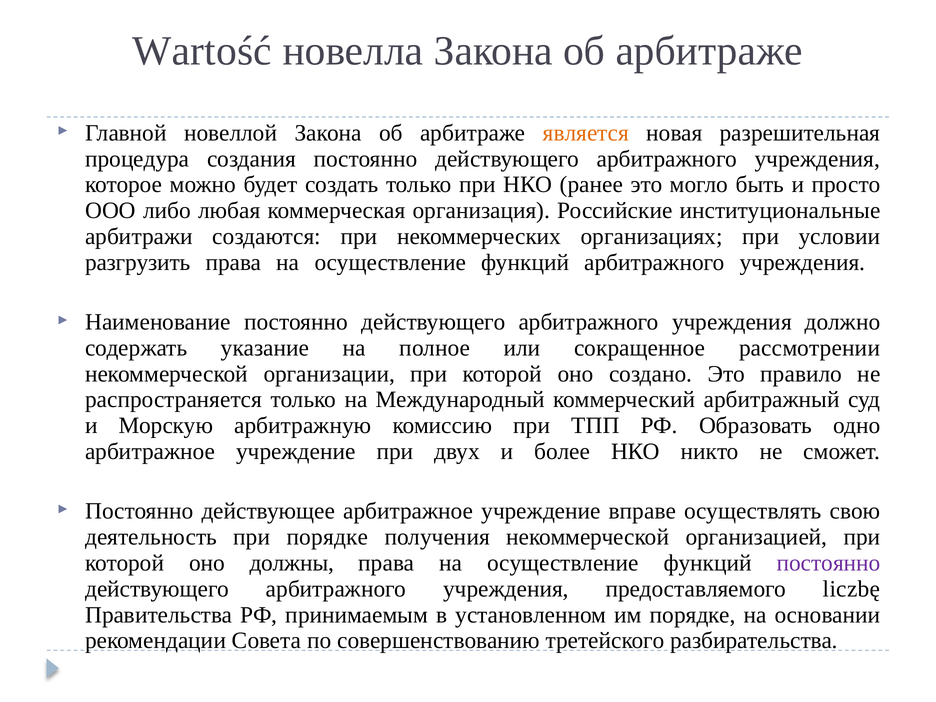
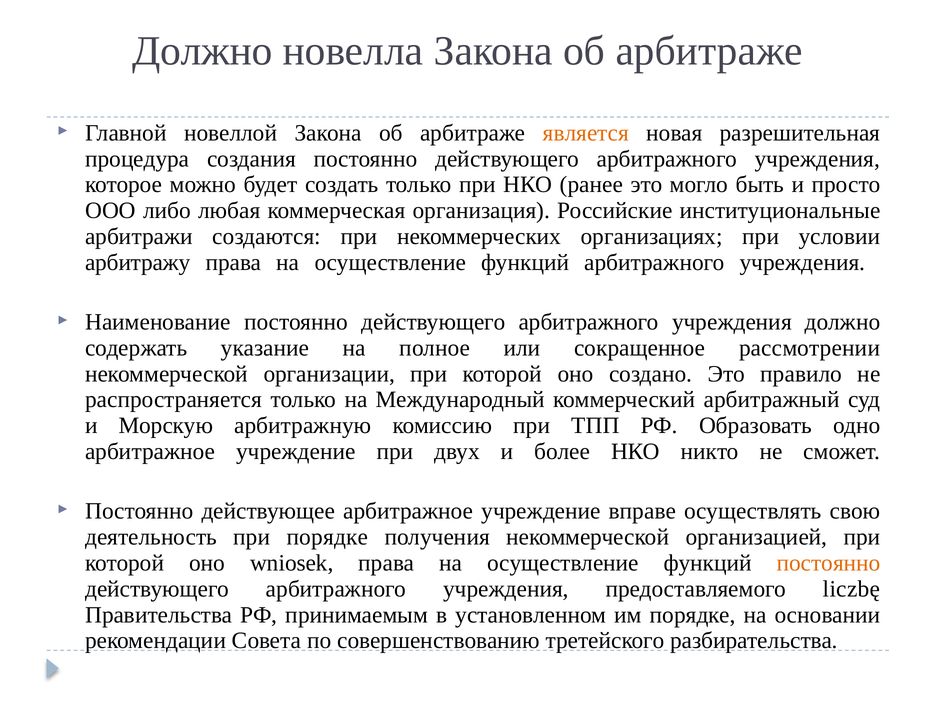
Wartość at (202, 51): Wartość -> Должно
разгрузить: разгрузить -> арбитражу
должны: должны -> wniosek
постоянно at (829, 563) colour: purple -> orange
